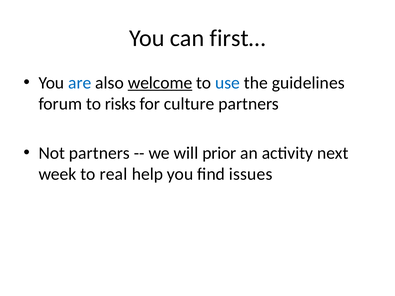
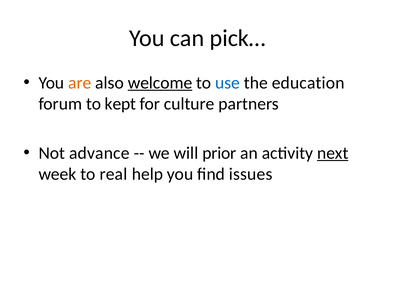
first…: first… -> pick…
are colour: blue -> orange
guidelines: guidelines -> education
risks: risks -> kept
Not partners: partners -> advance
next underline: none -> present
